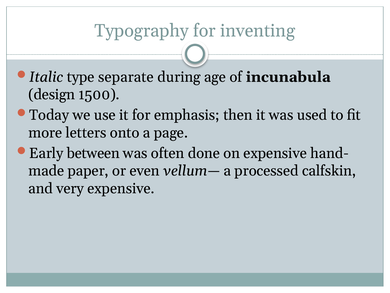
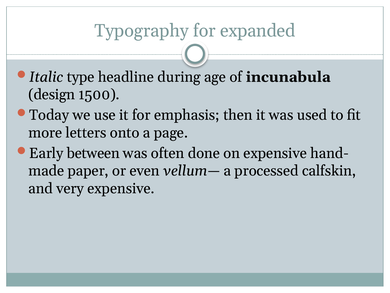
inventing: inventing -> expanded
separate: separate -> headline
